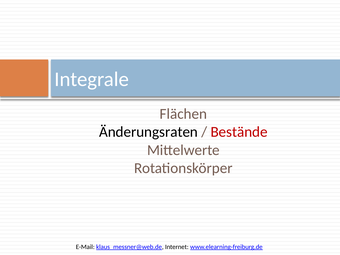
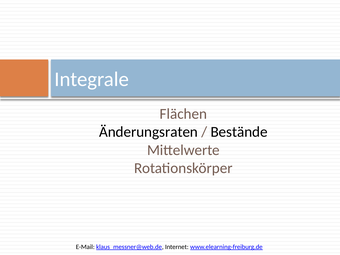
Bestände colour: red -> black
